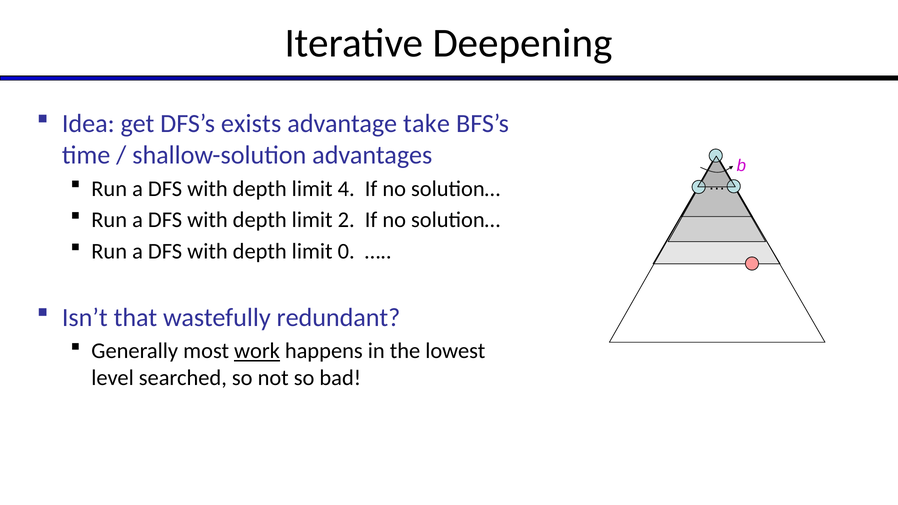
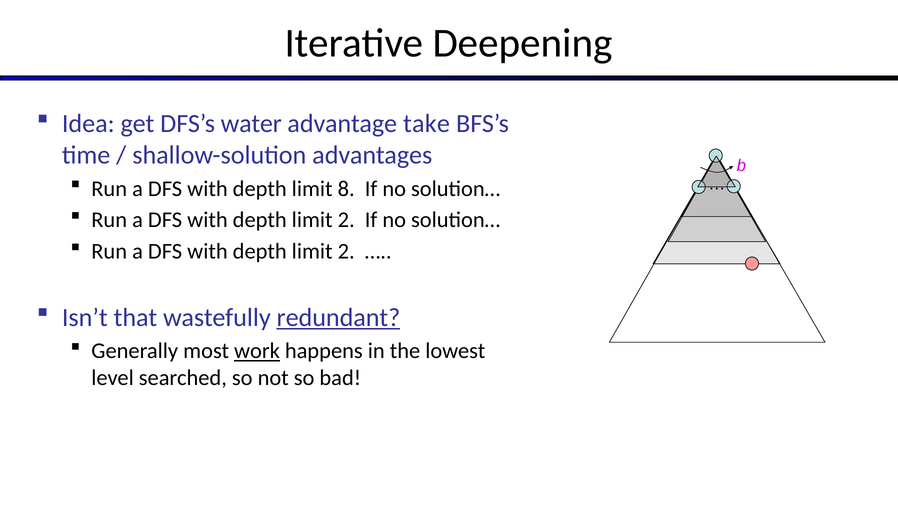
exists: exists -> water
4: 4 -> 8
0 at (346, 252): 0 -> 2
redundant underline: none -> present
